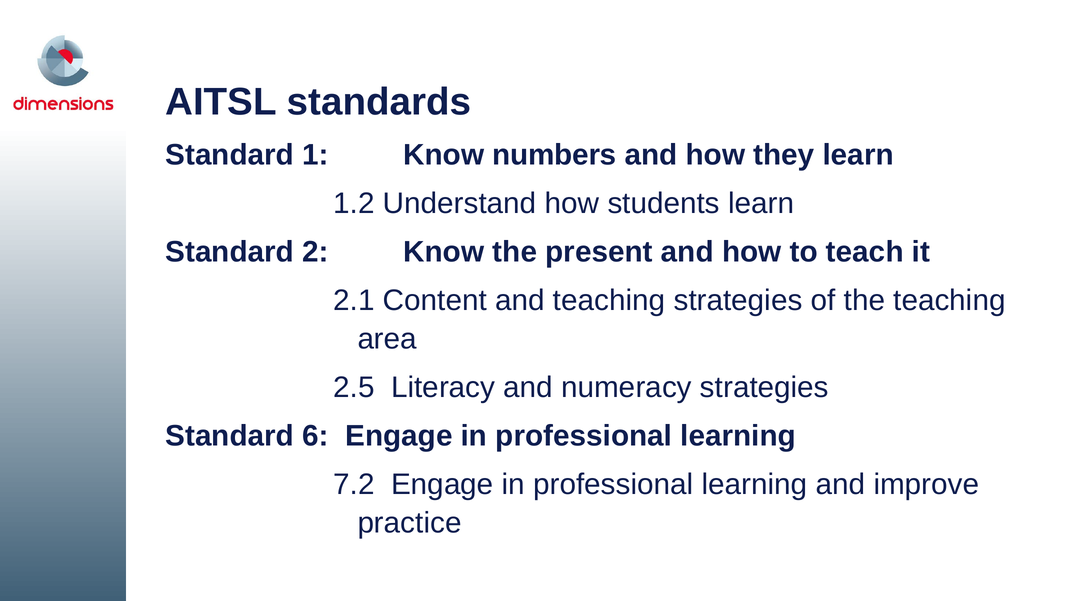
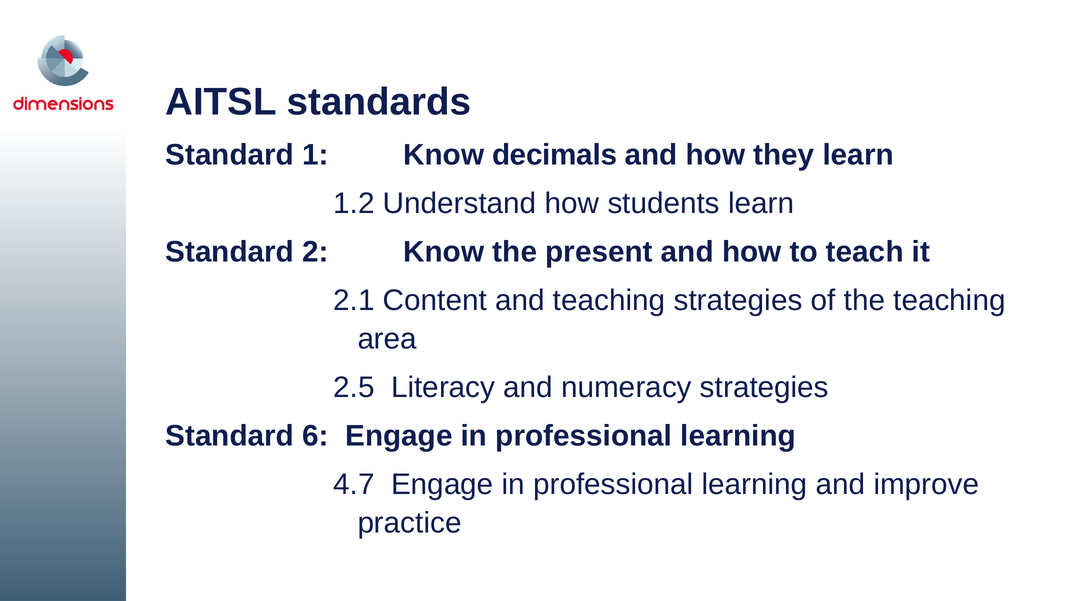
numbers: numbers -> decimals
7.2: 7.2 -> 4.7
